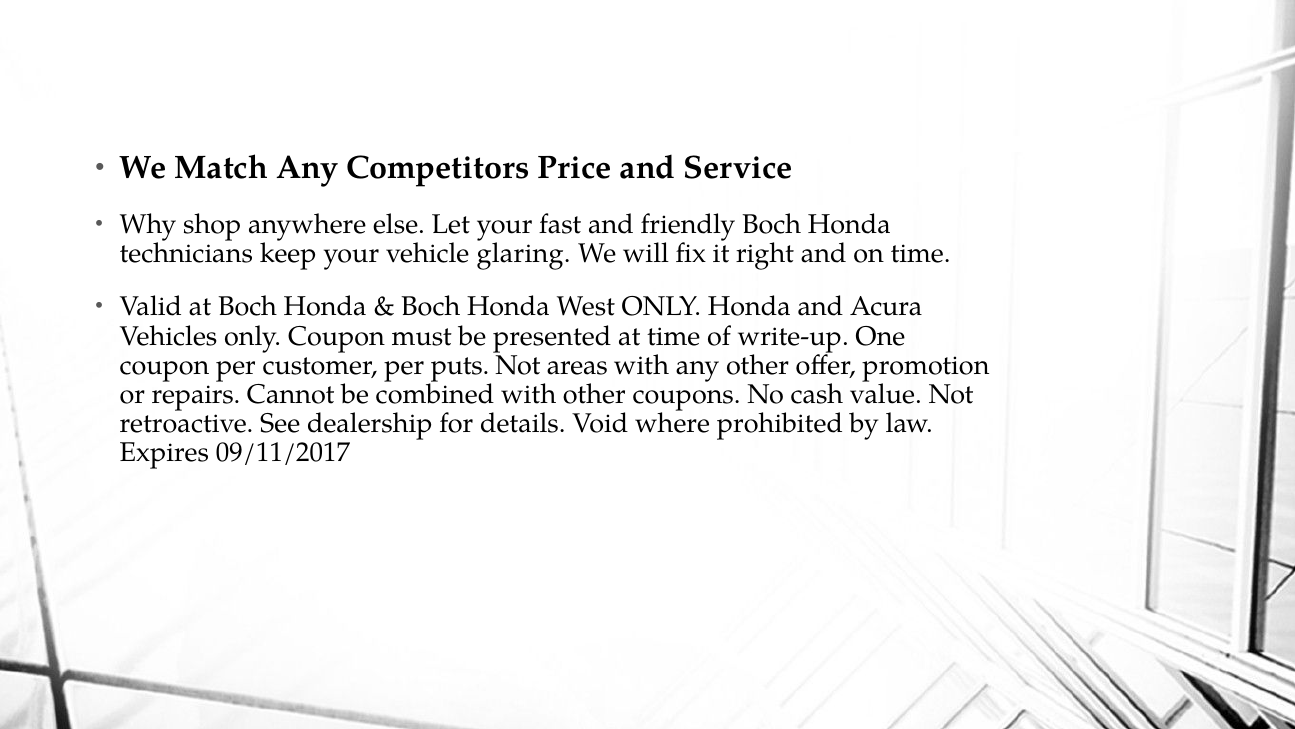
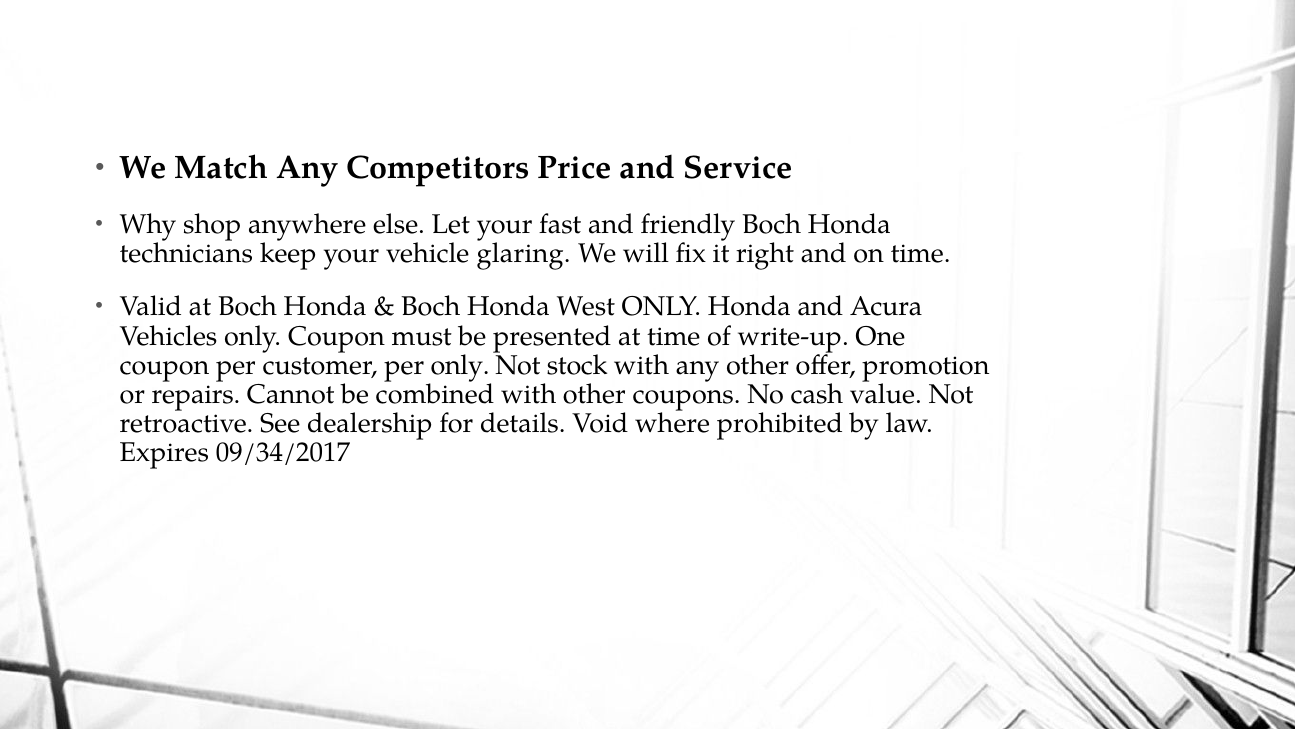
per puts: puts -> only
areas: areas -> stock
09/11/2017: 09/11/2017 -> 09/34/2017
